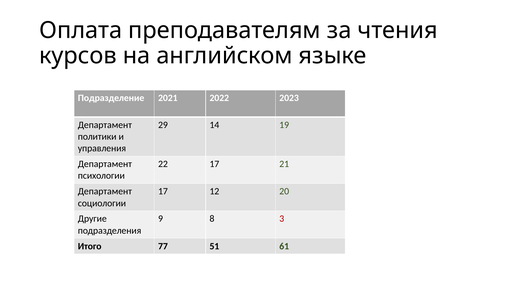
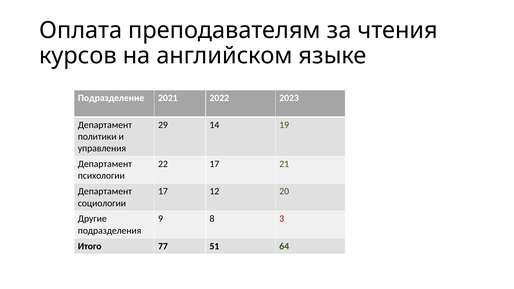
61: 61 -> 64
